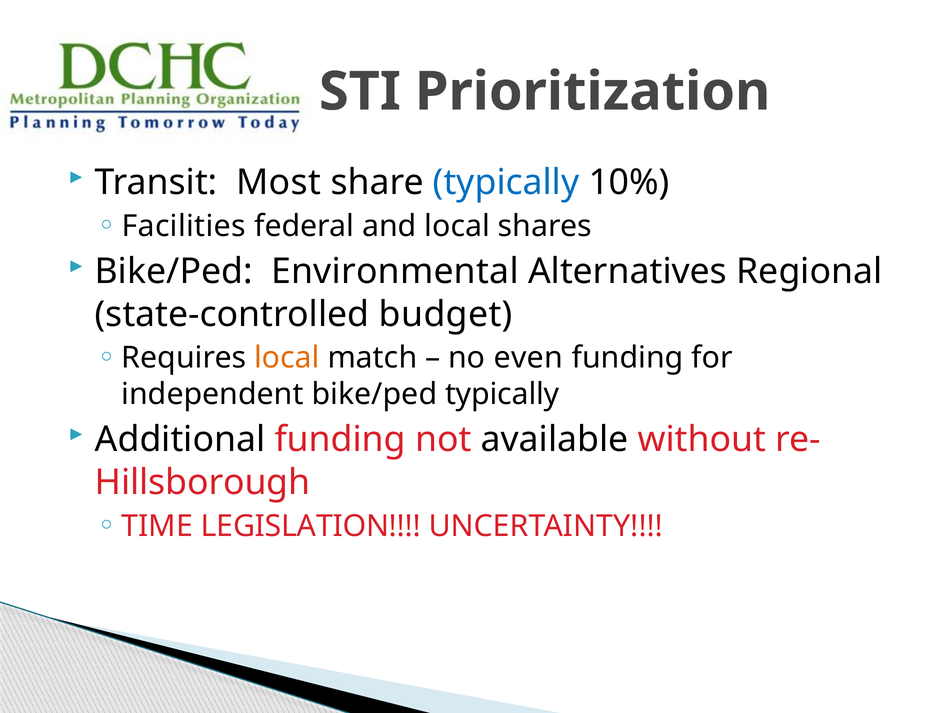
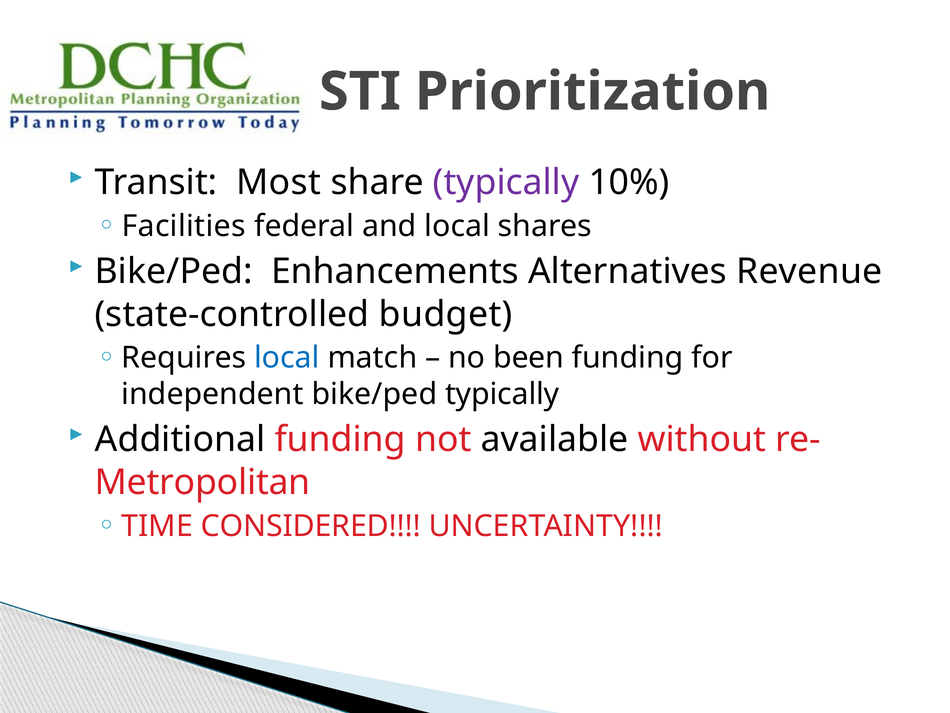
typically at (506, 182) colour: blue -> purple
Environmental: Environmental -> Enhancements
Regional: Regional -> Revenue
local at (287, 358) colour: orange -> blue
even: even -> been
Hillsborough: Hillsborough -> Metropolitan
LEGISLATION: LEGISLATION -> CONSIDERED
